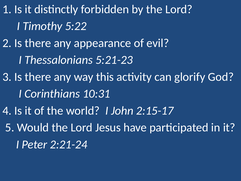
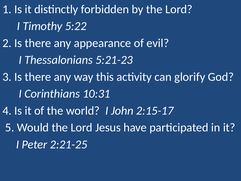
2:21-24: 2:21-24 -> 2:21-25
